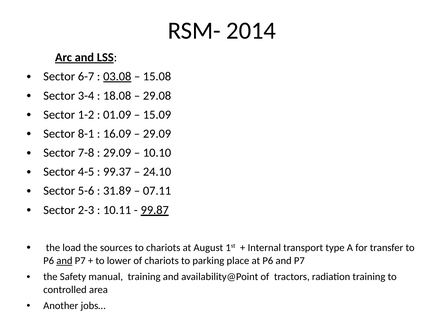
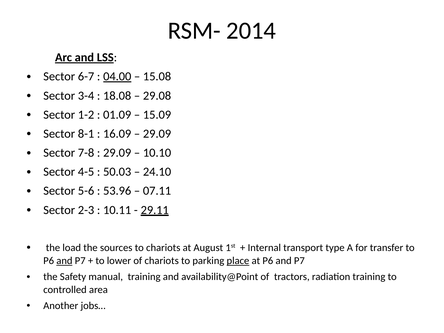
03.08: 03.08 -> 04.00
99.37: 99.37 -> 50.03
31.89: 31.89 -> 53.96
99.87: 99.87 -> 29.11
place underline: none -> present
